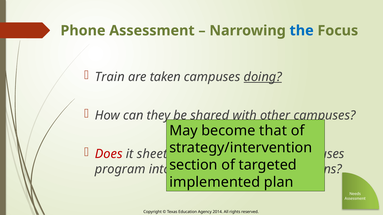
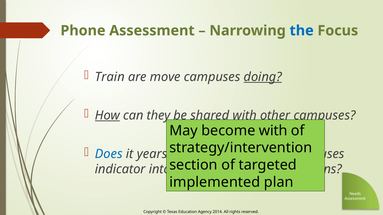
are taken: taken -> move
How underline: none -> present
become that: that -> with
Does colour: red -> blue
sheet: sheet -> years
program: program -> indicator
